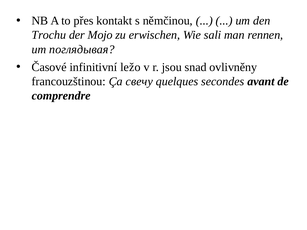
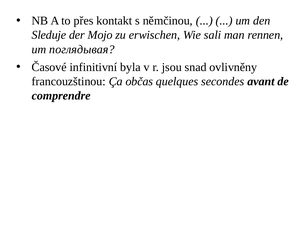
Trochu: Trochu -> Sleduje
ležo: ležo -> byla
свечу: свечу -> občas
